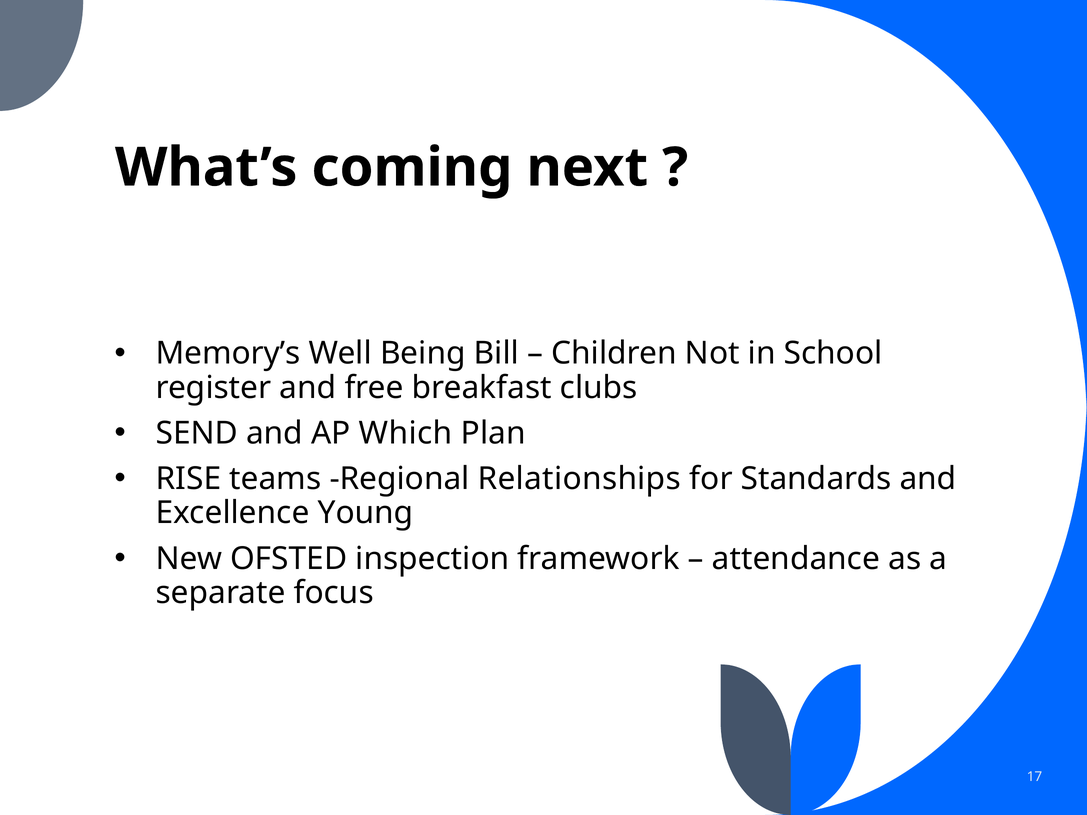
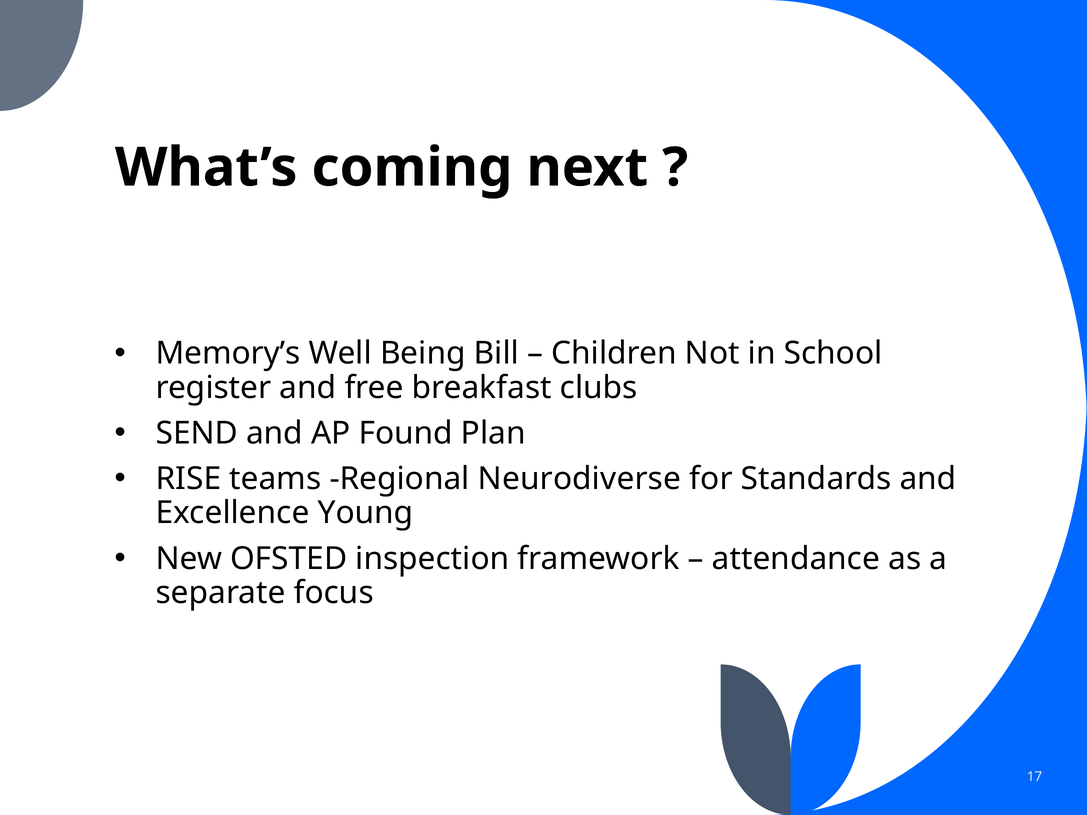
Which: Which -> Found
Relationships: Relationships -> Neurodiverse
